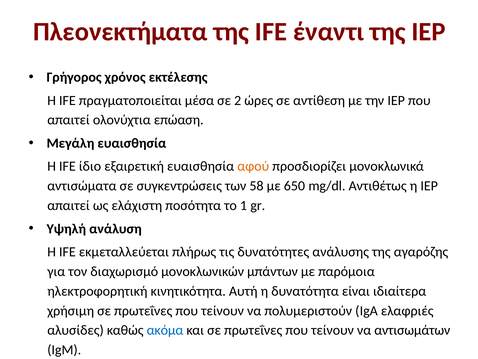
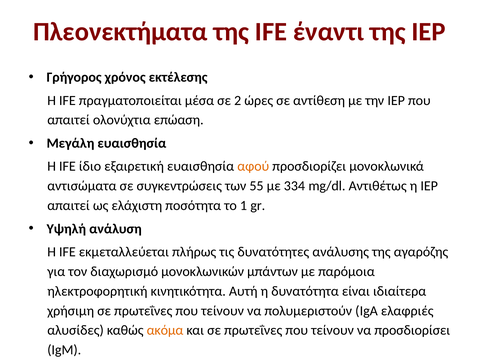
58: 58 -> 55
650: 650 -> 334
ακόμα colour: blue -> orange
αντισωμάτων: αντισωμάτων -> προσδιορίσει
